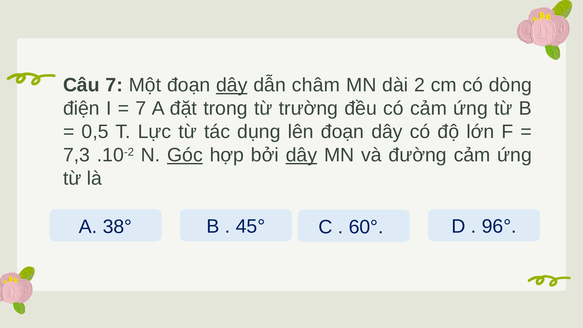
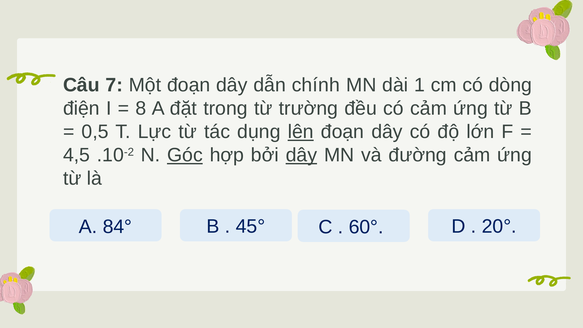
dây at (232, 85) underline: present -> none
châm: châm -> chính
2: 2 -> 1
7 at (141, 109): 7 -> 8
lên underline: none -> present
7,3: 7,3 -> 4,5
38°: 38° -> 84°
96°: 96° -> 20°
